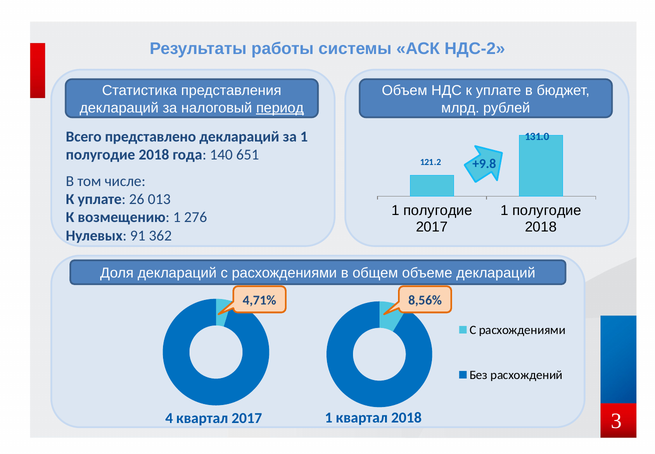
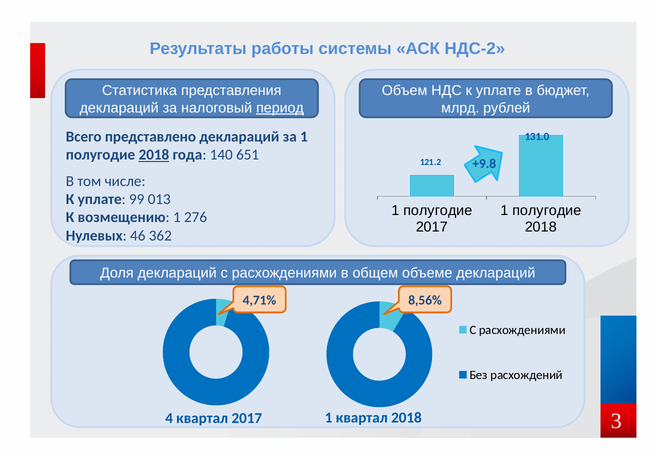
2018 at (154, 155) underline: none -> present
26: 26 -> 99
91: 91 -> 46
